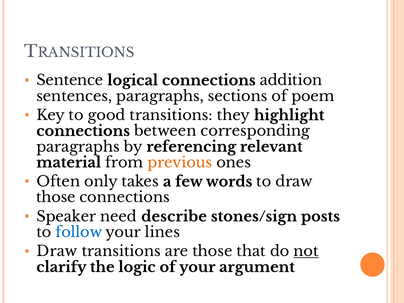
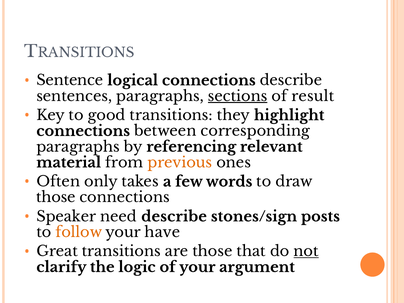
connections addition: addition -> describe
sections underline: none -> present
poem: poem -> result
follow colour: blue -> orange
lines: lines -> have
Draw at (57, 251): Draw -> Great
